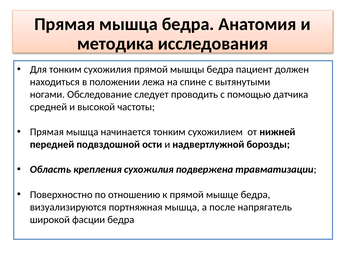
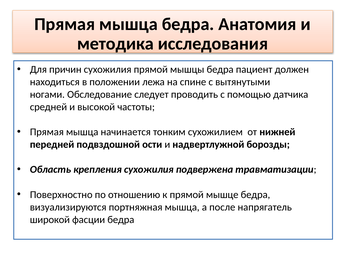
Для тонким: тонким -> причин
